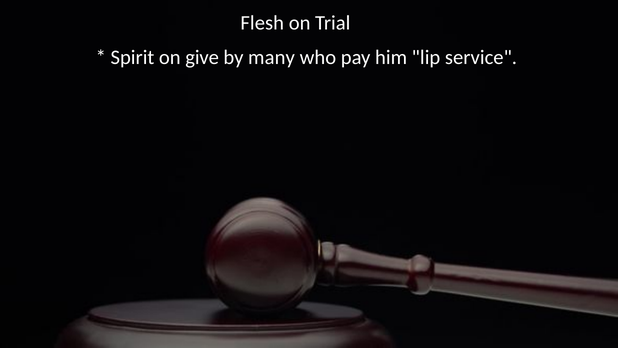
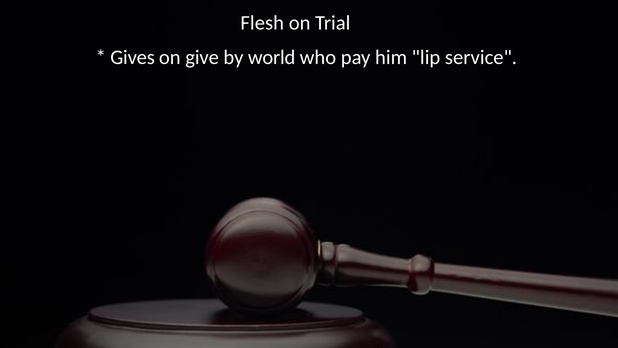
Spirit: Spirit -> Gives
many: many -> world
